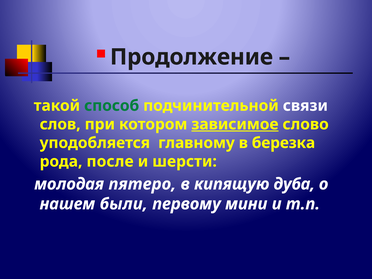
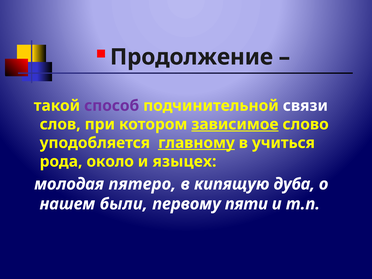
способ colour: green -> purple
главному underline: none -> present
березка: березка -> учиться
после: после -> около
шерсти: шерсти -> языцех
мини: мини -> пяти
